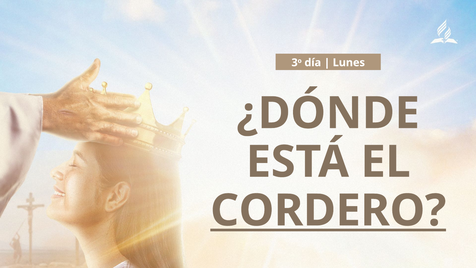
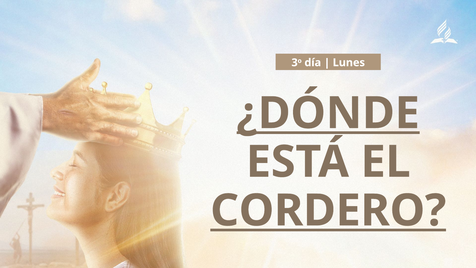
¿DÓNDE underline: none -> present
